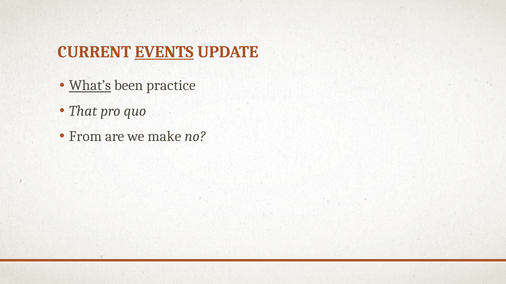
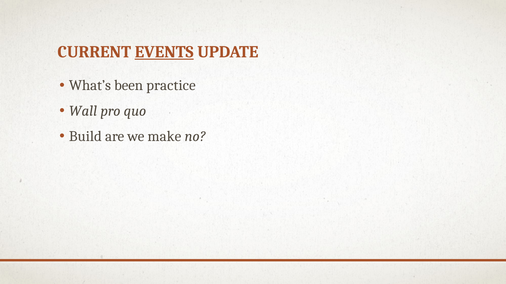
What’s underline: present -> none
That: That -> Wall
From: From -> Build
